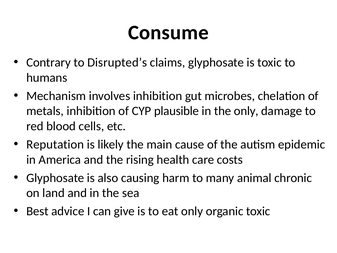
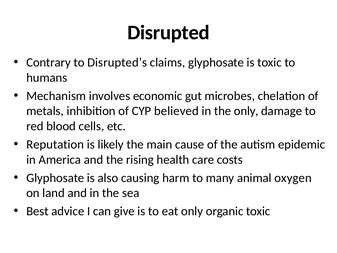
Consume: Consume -> Disrupted
involves inhibition: inhibition -> economic
plausible: plausible -> believed
chronic: chronic -> oxygen
